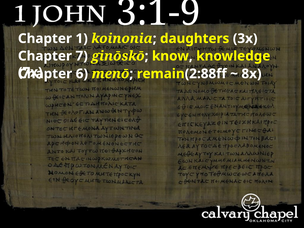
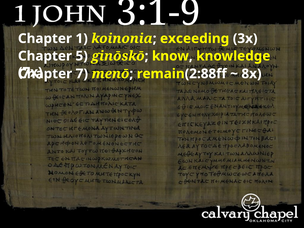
daughters: daughters -> exceeding
7: 7 -> 5
6: 6 -> 7
